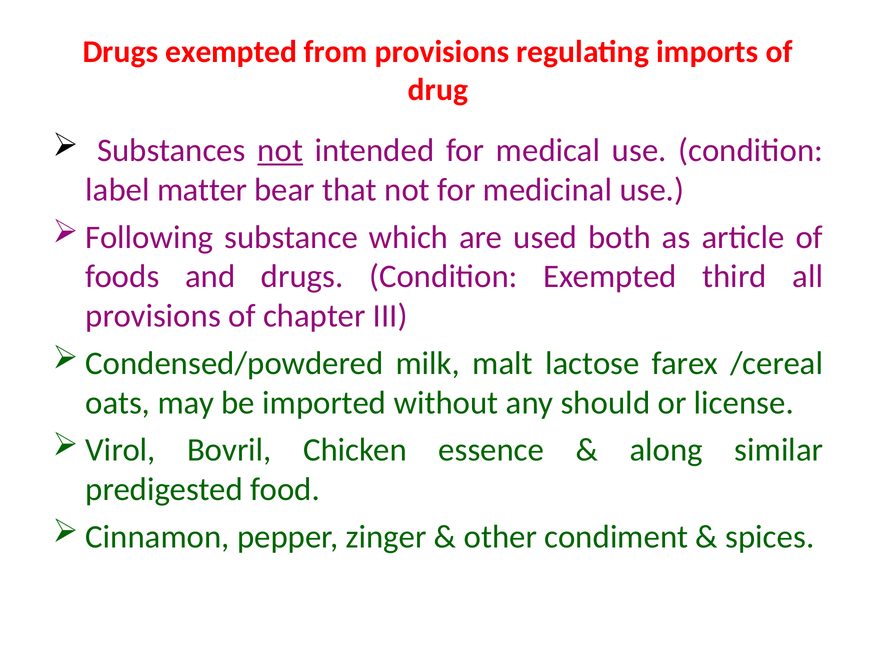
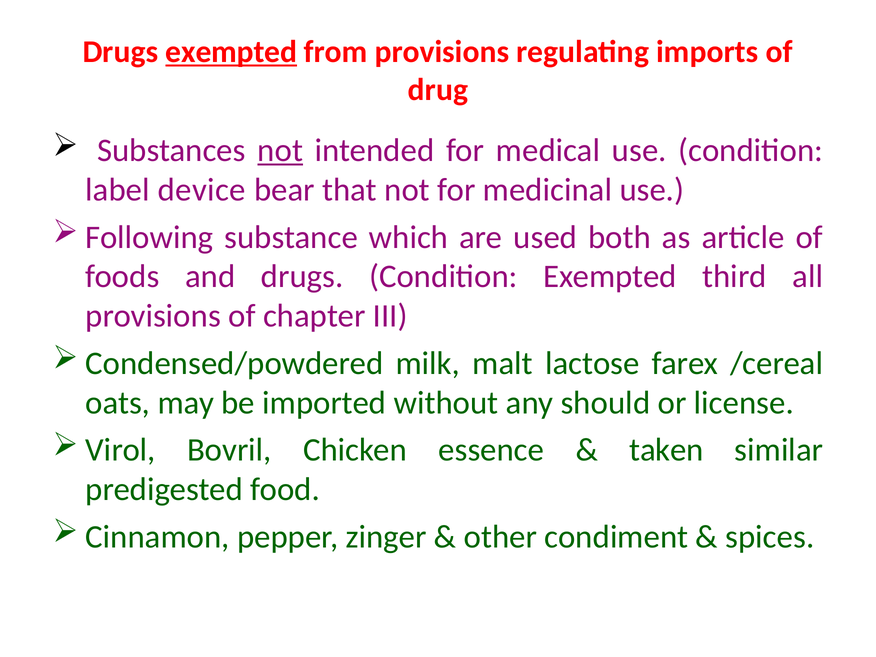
exempted at (231, 52) underline: none -> present
matter: matter -> device
along: along -> taken
